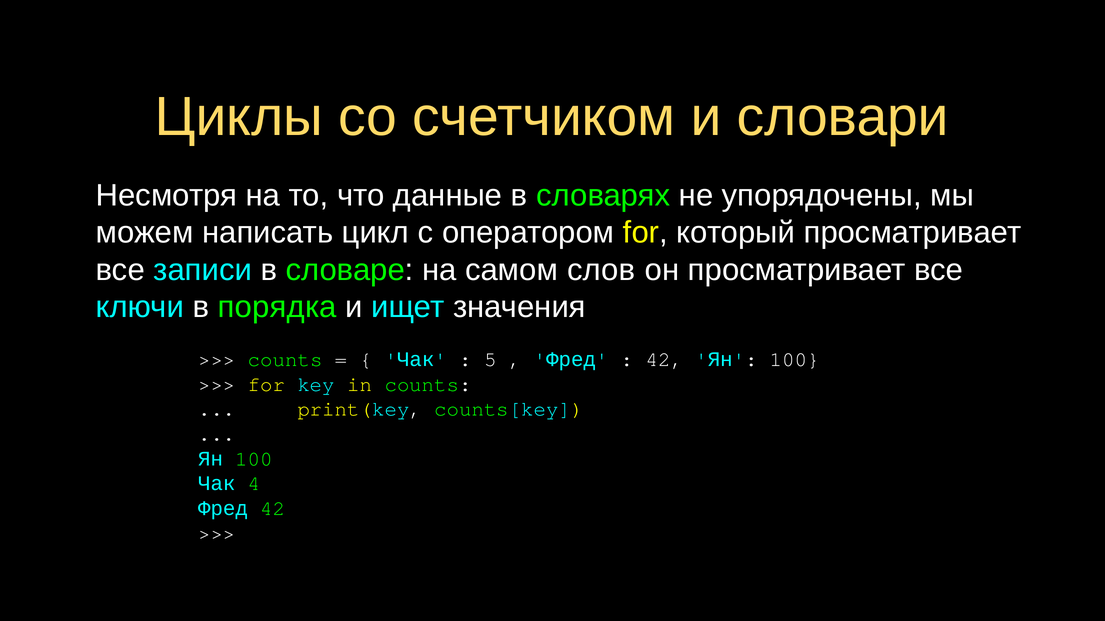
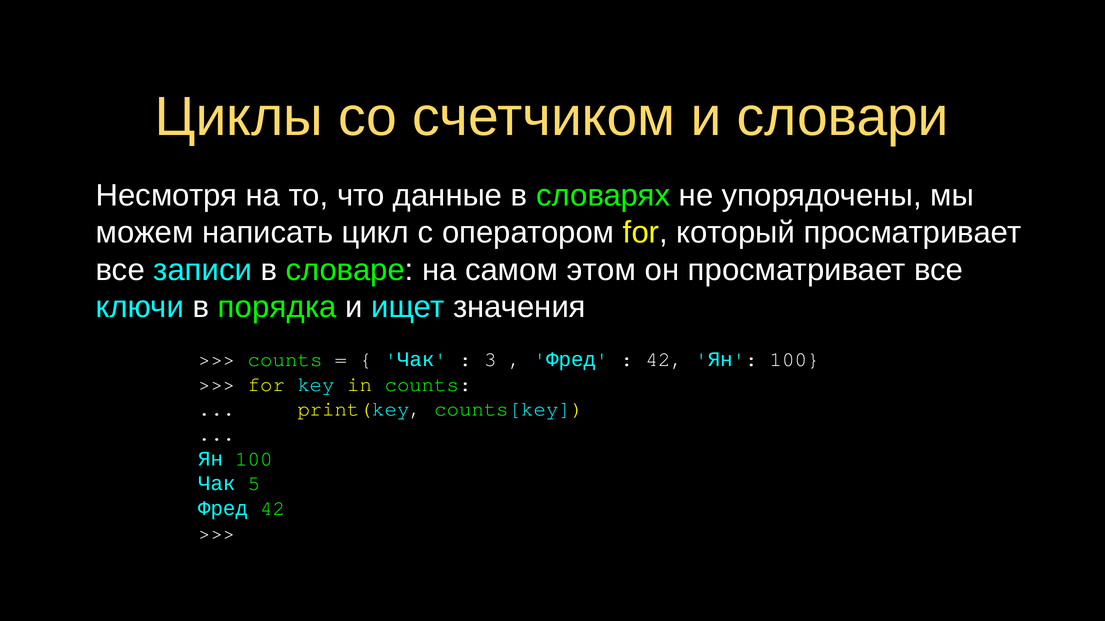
слов: слов -> этом
5: 5 -> 3
4: 4 -> 5
